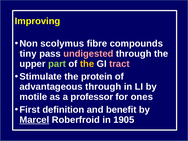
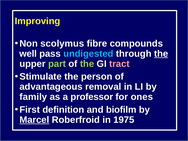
tiny: tiny -> well
undigested colour: pink -> light blue
the at (161, 54) underline: none -> present
the at (87, 64) colour: yellow -> light green
protein: protein -> person
advantageous through: through -> removal
motile: motile -> family
benefit: benefit -> biofilm
1905: 1905 -> 1975
